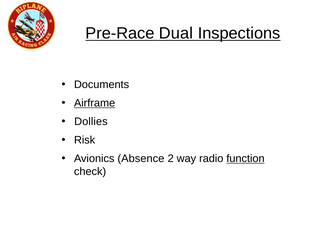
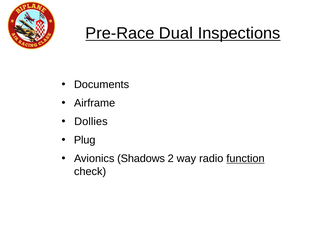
Airframe underline: present -> none
Risk: Risk -> Plug
Absence: Absence -> Shadows
